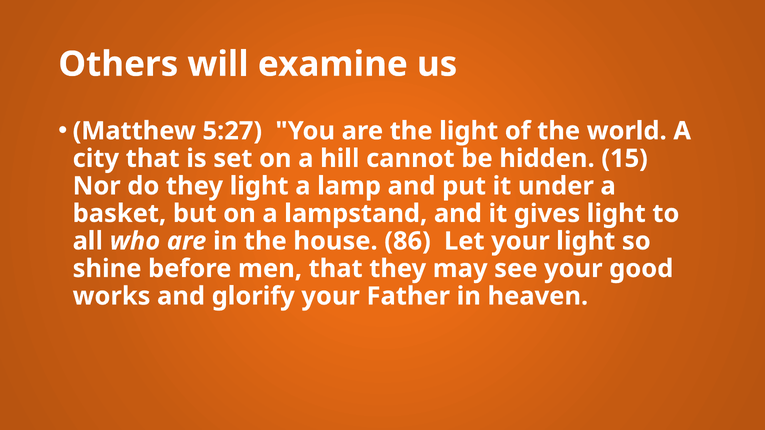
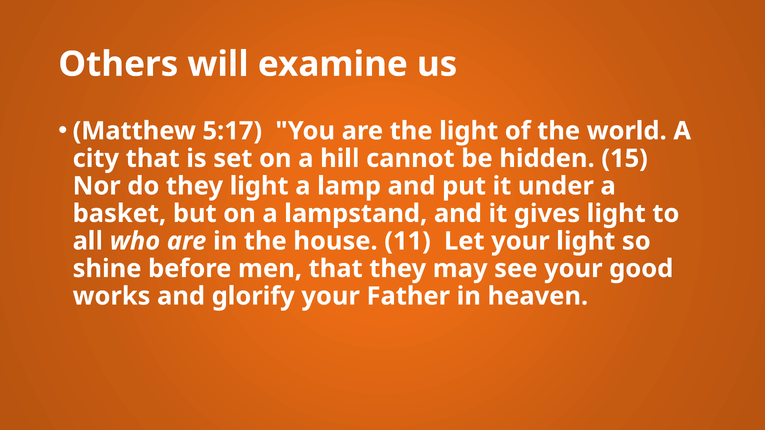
5:27: 5:27 -> 5:17
86: 86 -> 11
